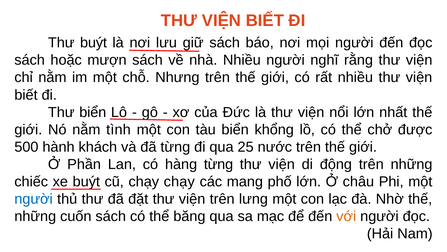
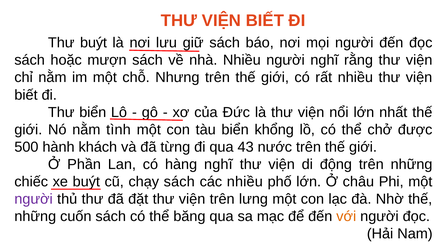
25: 25 -> 43
hàng từng: từng -> nghĩ
chạy chạy: chạy -> sách
các mang: mang -> nhiều
người at (34, 199) colour: blue -> purple
